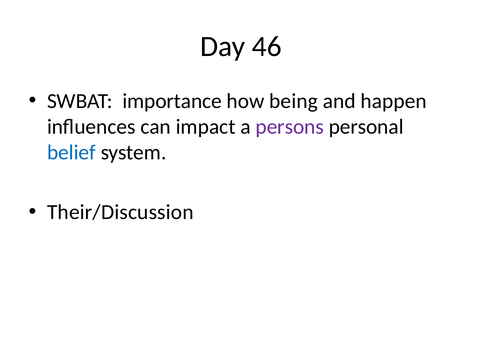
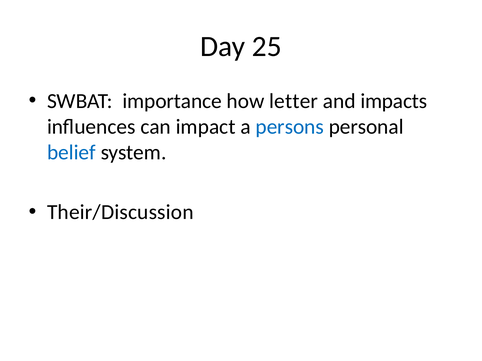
46: 46 -> 25
being: being -> letter
happen: happen -> impacts
persons colour: purple -> blue
